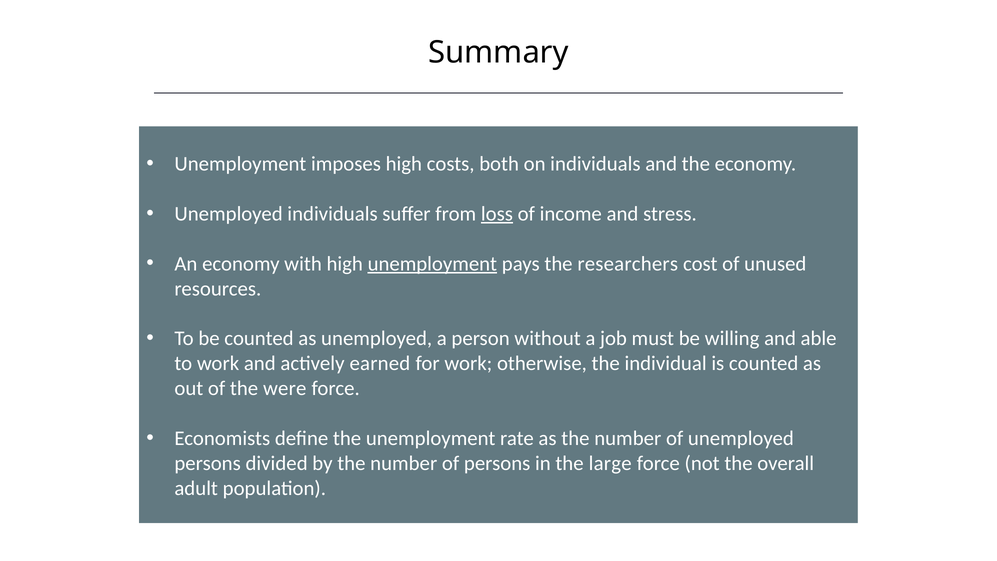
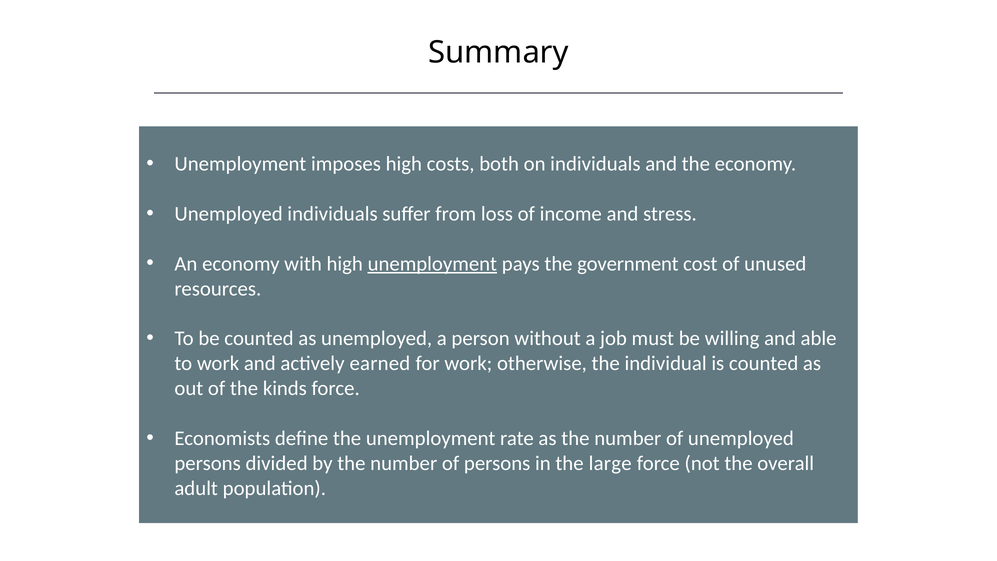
loss underline: present -> none
researchers: researchers -> government
were: were -> kinds
